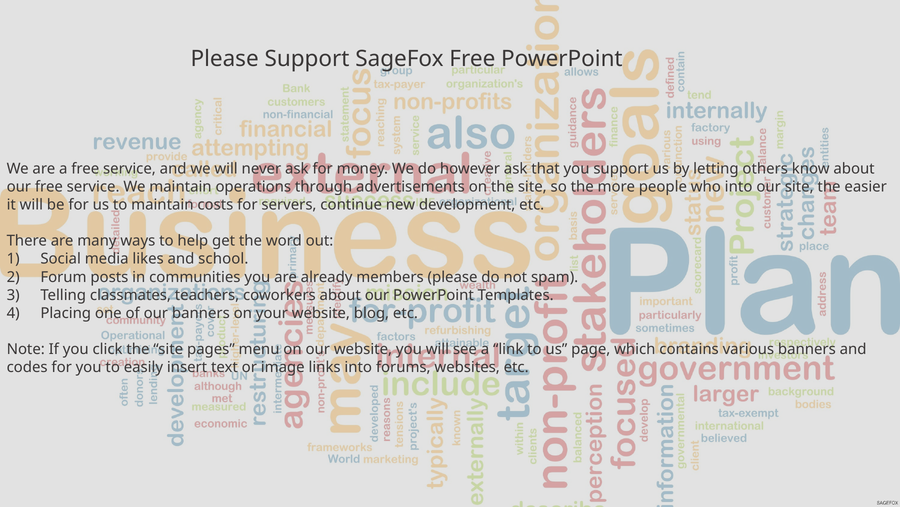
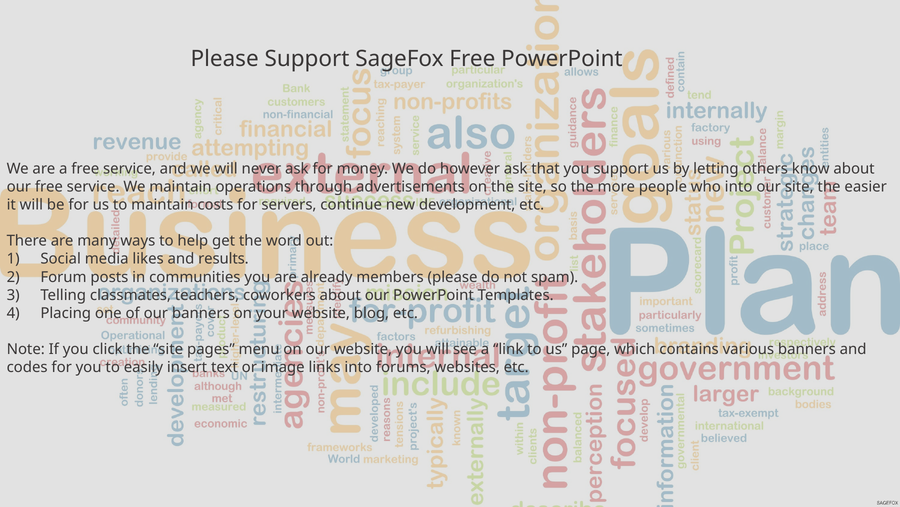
school: school -> results
